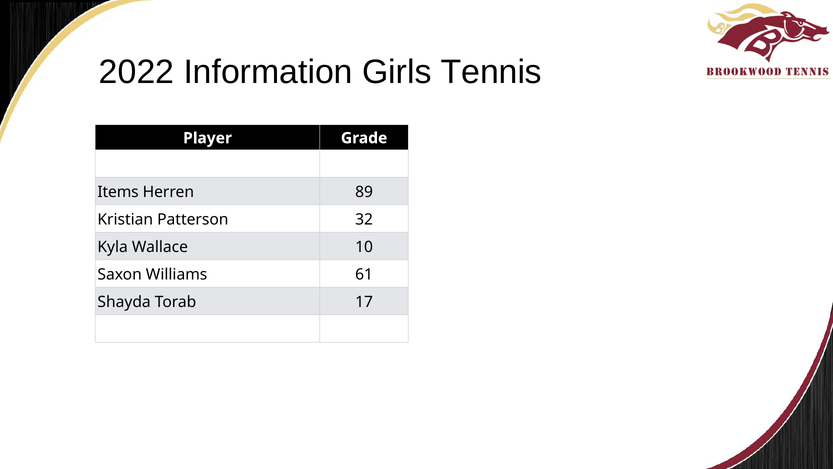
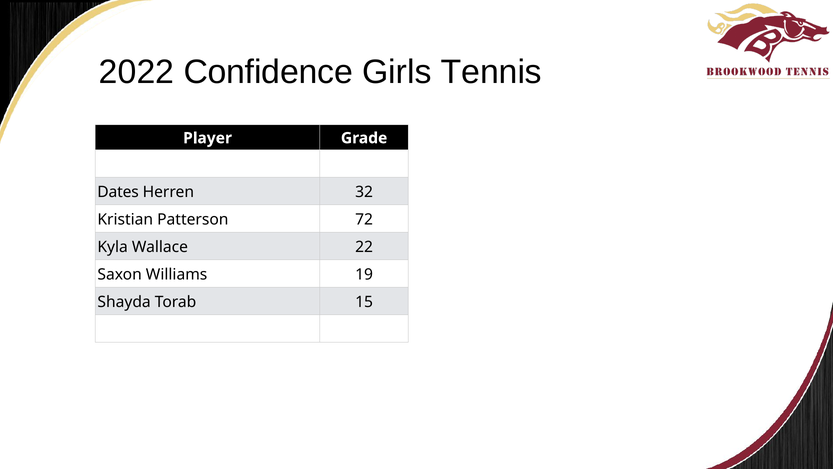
Information: Information -> Confidence
Items: Items -> Dates
89: 89 -> 32
32: 32 -> 72
10: 10 -> 22
61: 61 -> 19
17: 17 -> 15
